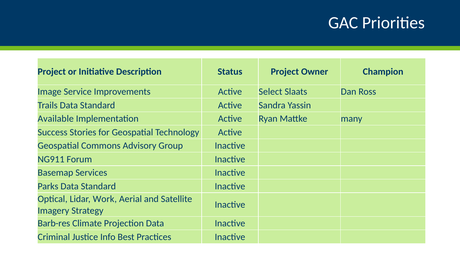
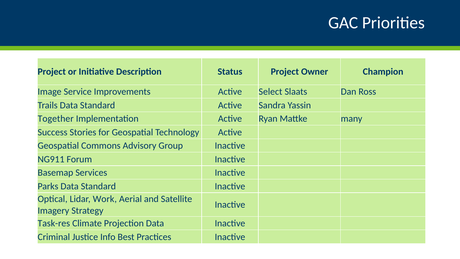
Available: Available -> Together
Barb-res: Barb-res -> Task-res
